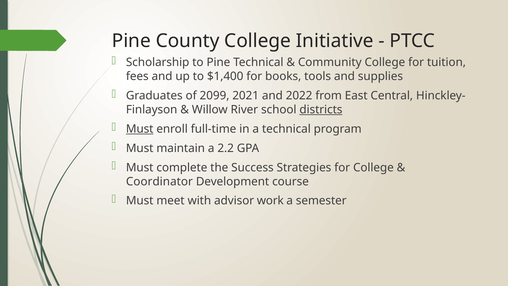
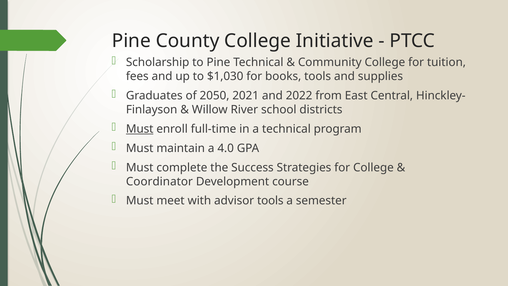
$1,400: $1,400 -> $1,030
2099: 2099 -> 2050
districts underline: present -> none
2.2: 2.2 -> 4.0
advisor work: work -> tools
